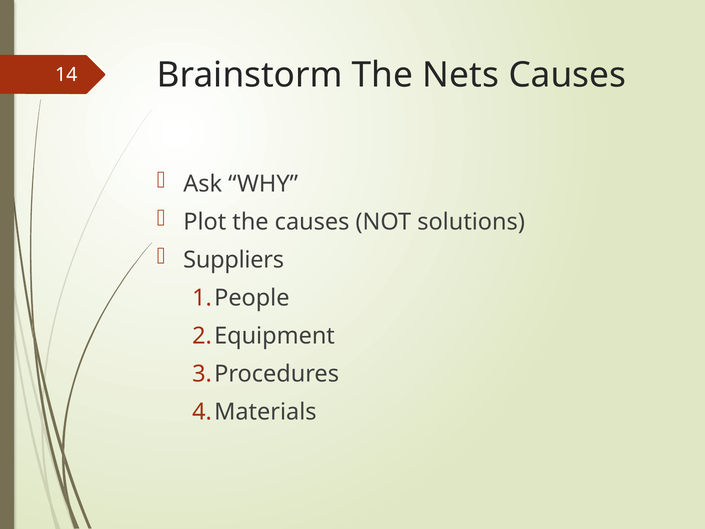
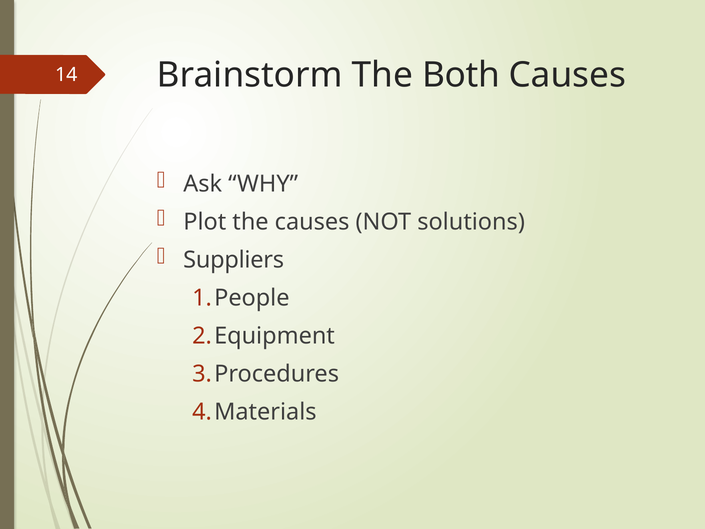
Nets: Nets -> Both
